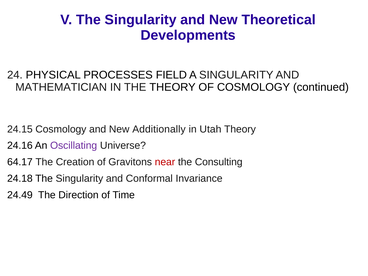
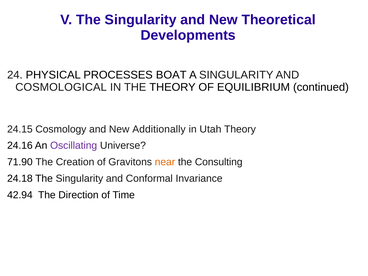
FIELD: FIELD -> BOAT
MATHEMATICIAN: MATHEMATICIAN -> COSMOLOGICAL
OF COSMOLOGY: COSMOLOGY -> EQUILIBRIUM
64.17: 64.17 -> 71.90
near colour: red -> orange
24.49: 24.49 -> 42.94
